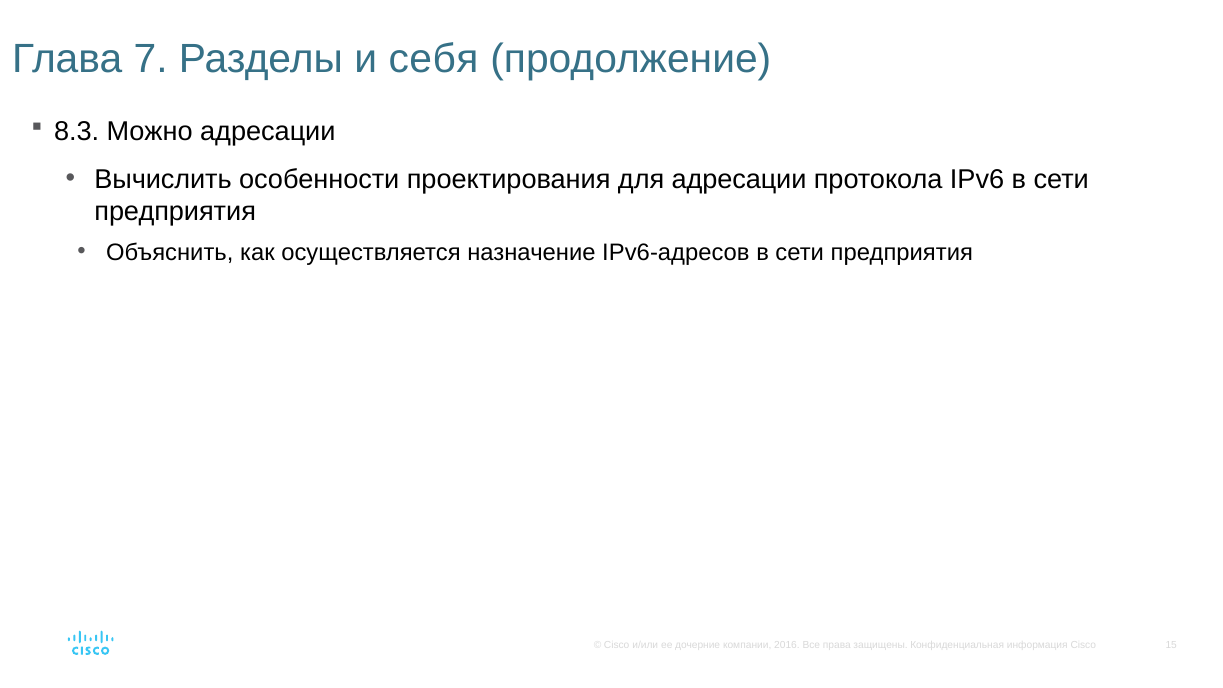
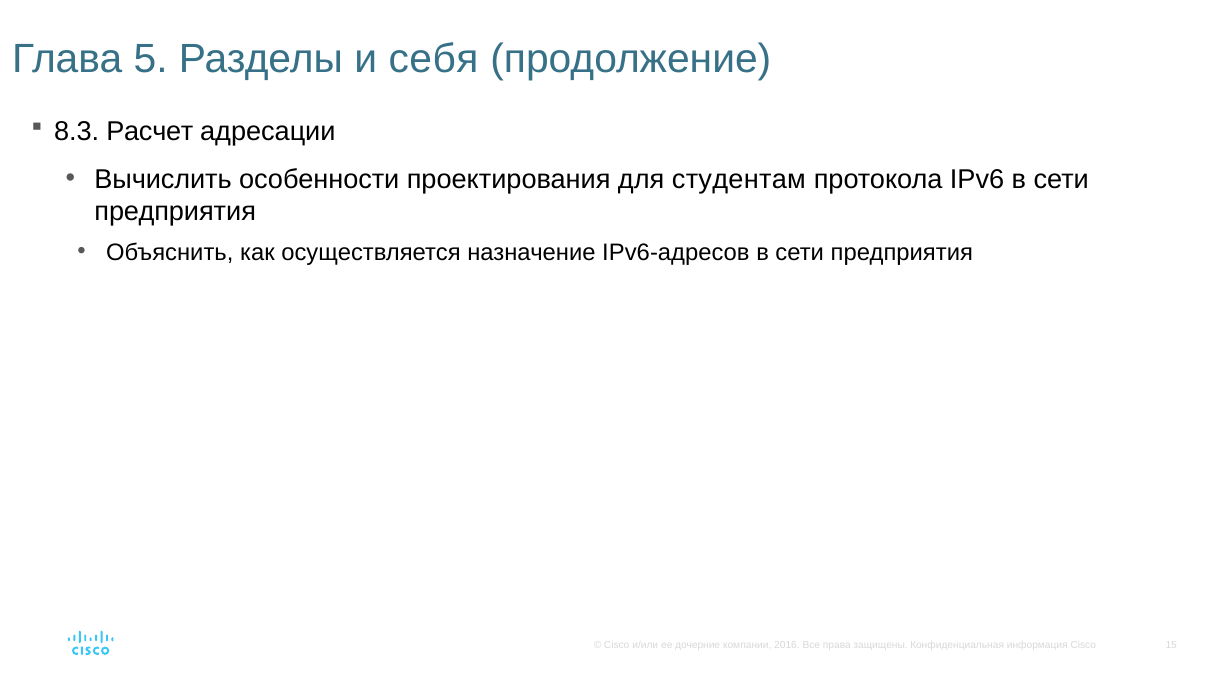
7: 7 -> 5
Можно: Можно -> Расчет
для адресации: адресации -> студентам
